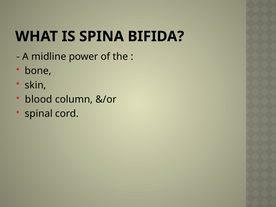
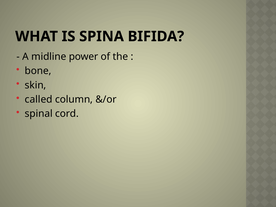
blood: blood -> called
